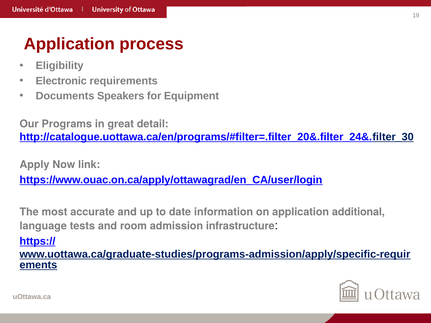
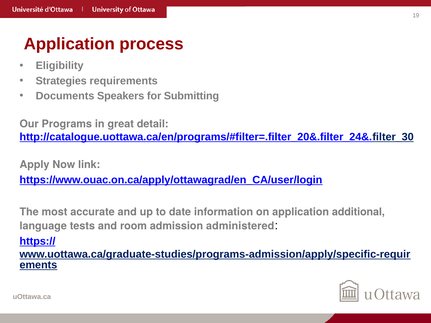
Electronic: Electronic -> Strategies
Equipment: Equipment -> Submitting
infrastructure: infrastructure -> administered
